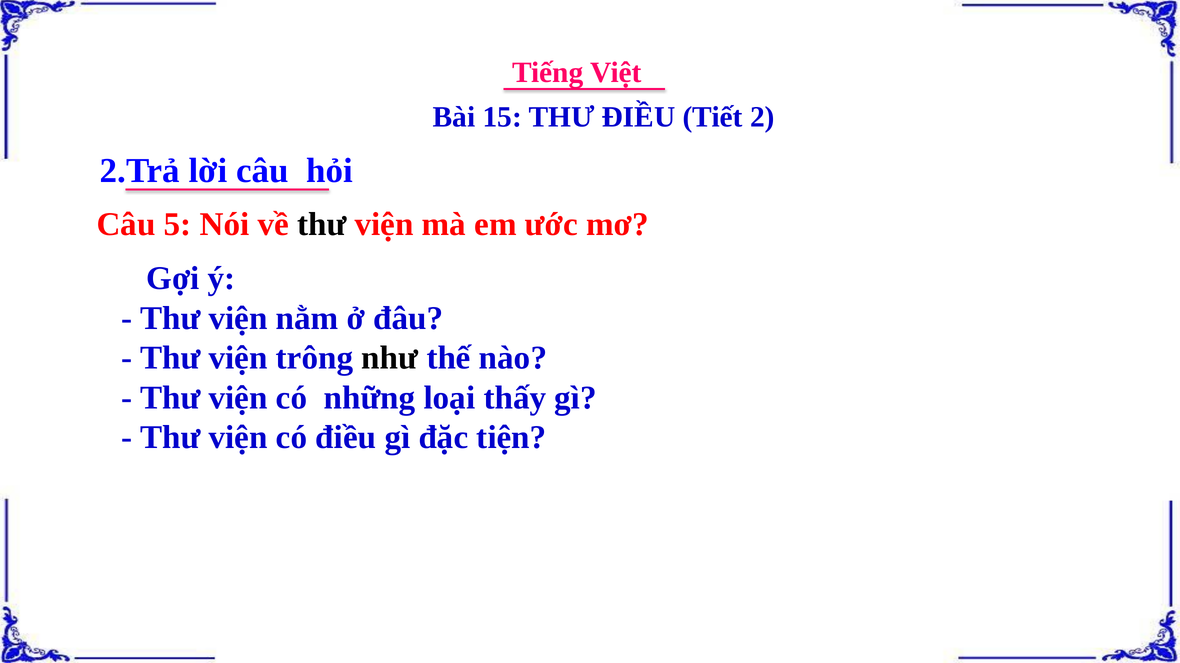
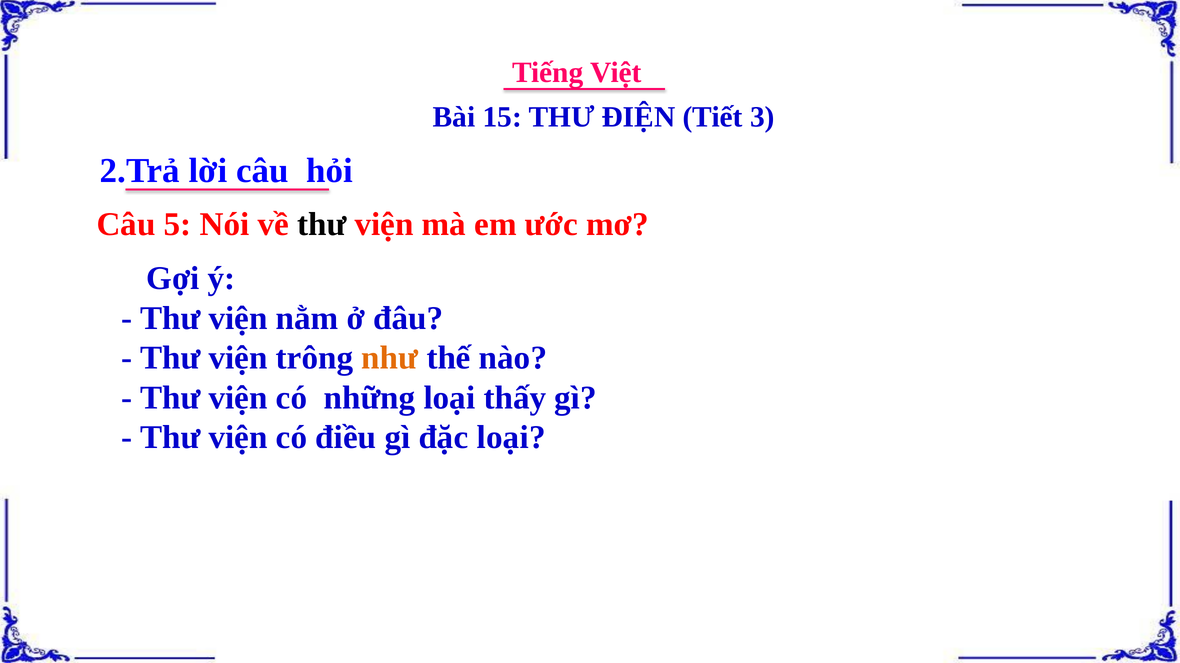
THƯ ĐIỀU: ĐIỀU -> ĐIỆN
2: 2 -> 3
như colour: black -> orange
đặc tiện: tiện -> loại
